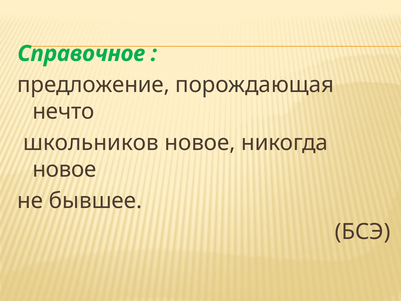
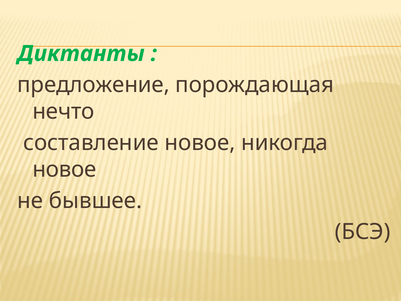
Справочное: Справочное -> Диктанты
школьников: школьников -> составление
